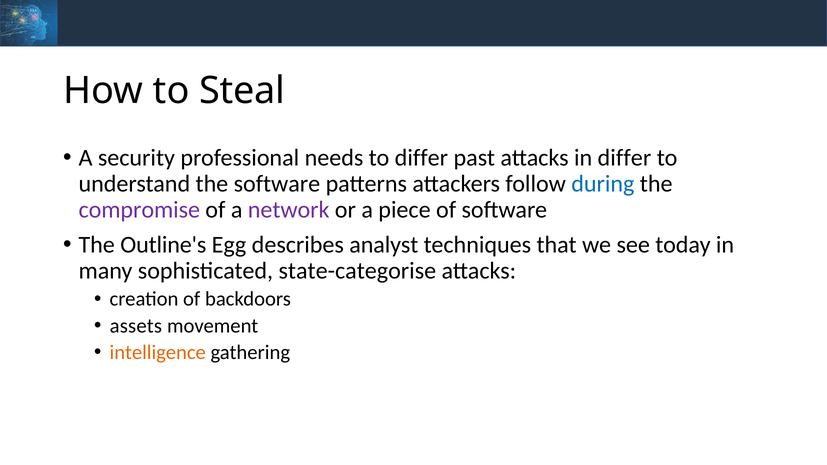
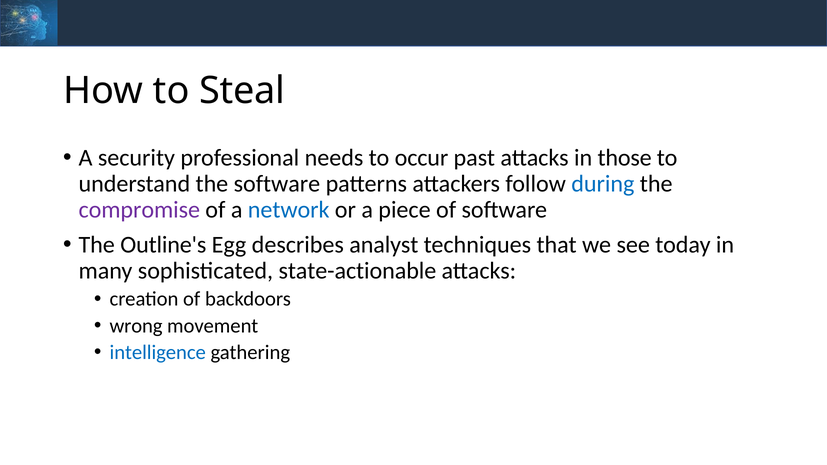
to differ: differ -> occur
in differ: differ -> those
network colour: purple -> blue
state-categorise: state-categorise -> state-actionable
assets: assets -> wrong
intelligence colour: orange -> blue
